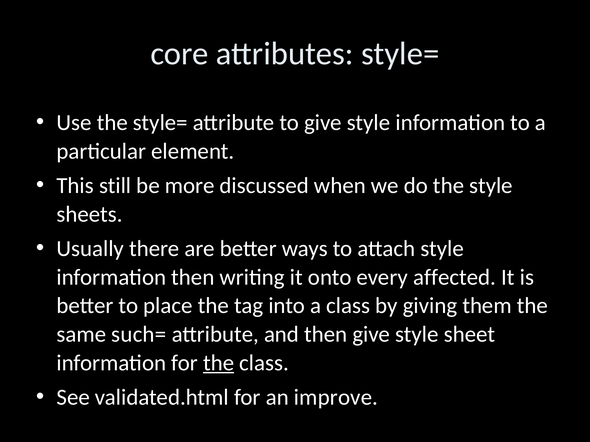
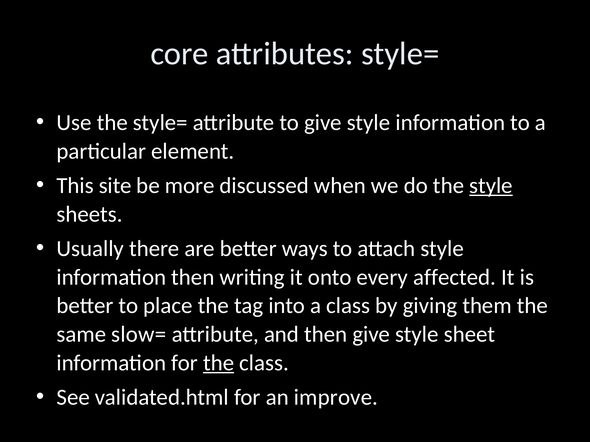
still: still -> site
style at (491, 186) underline: none -> present
such=: such= -> slow=
